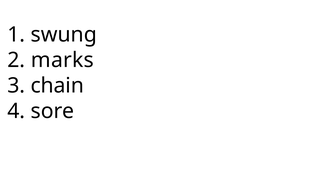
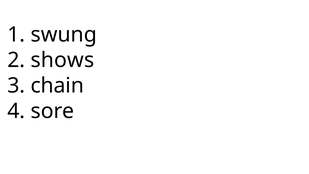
marks: marks -> shows
